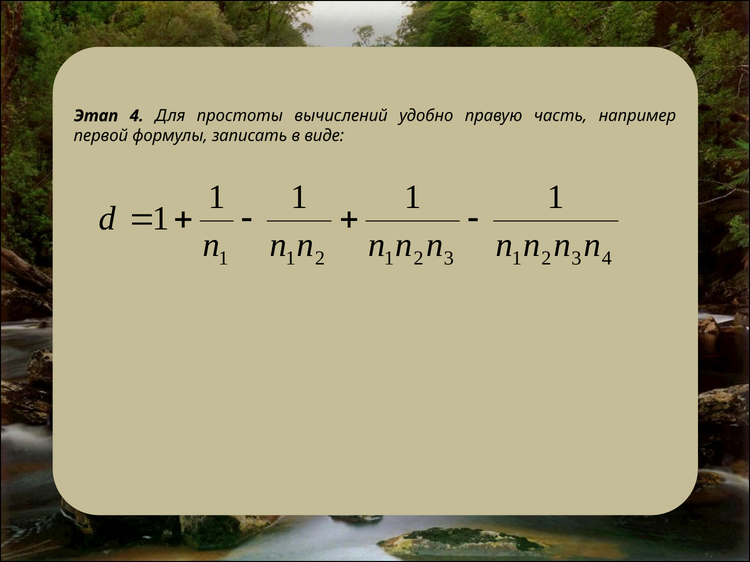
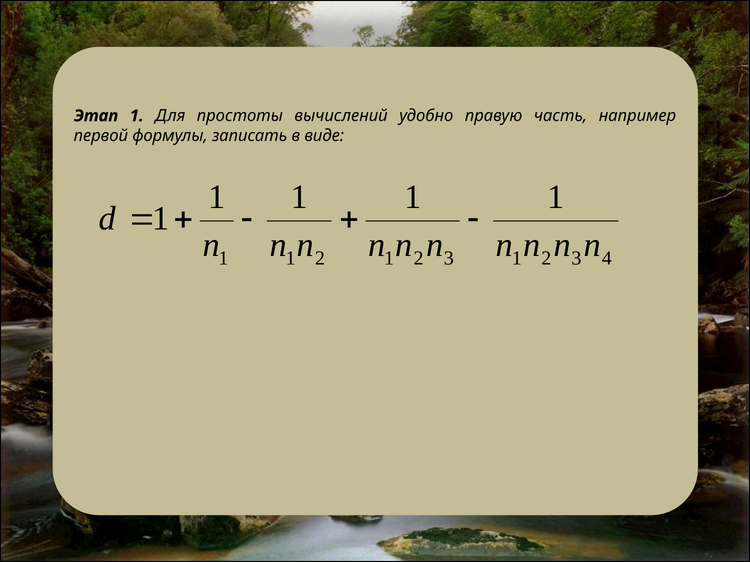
Этап 4: 4 -> 1
